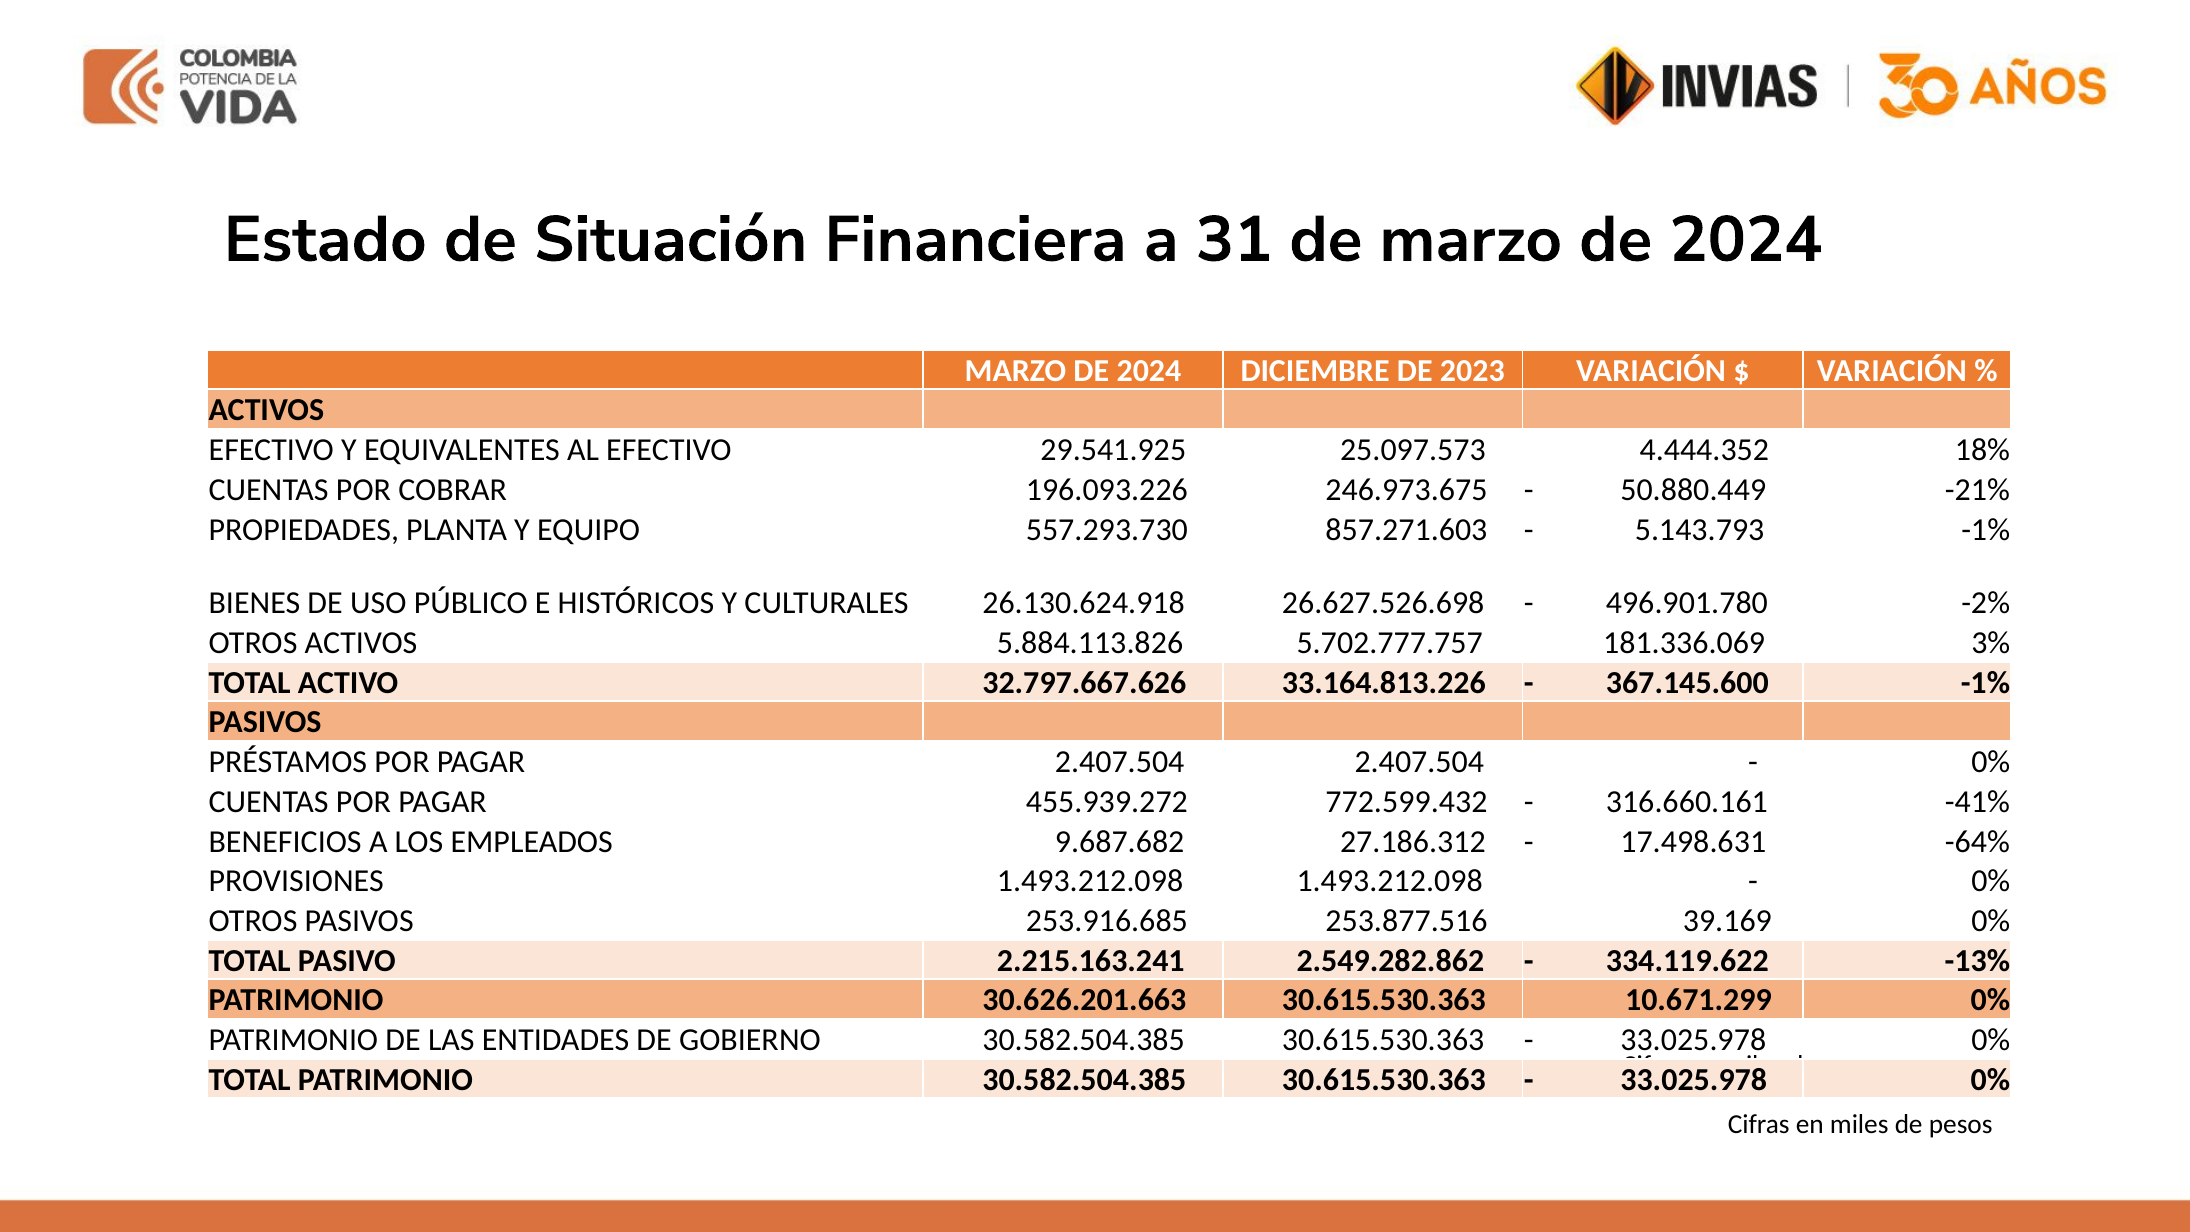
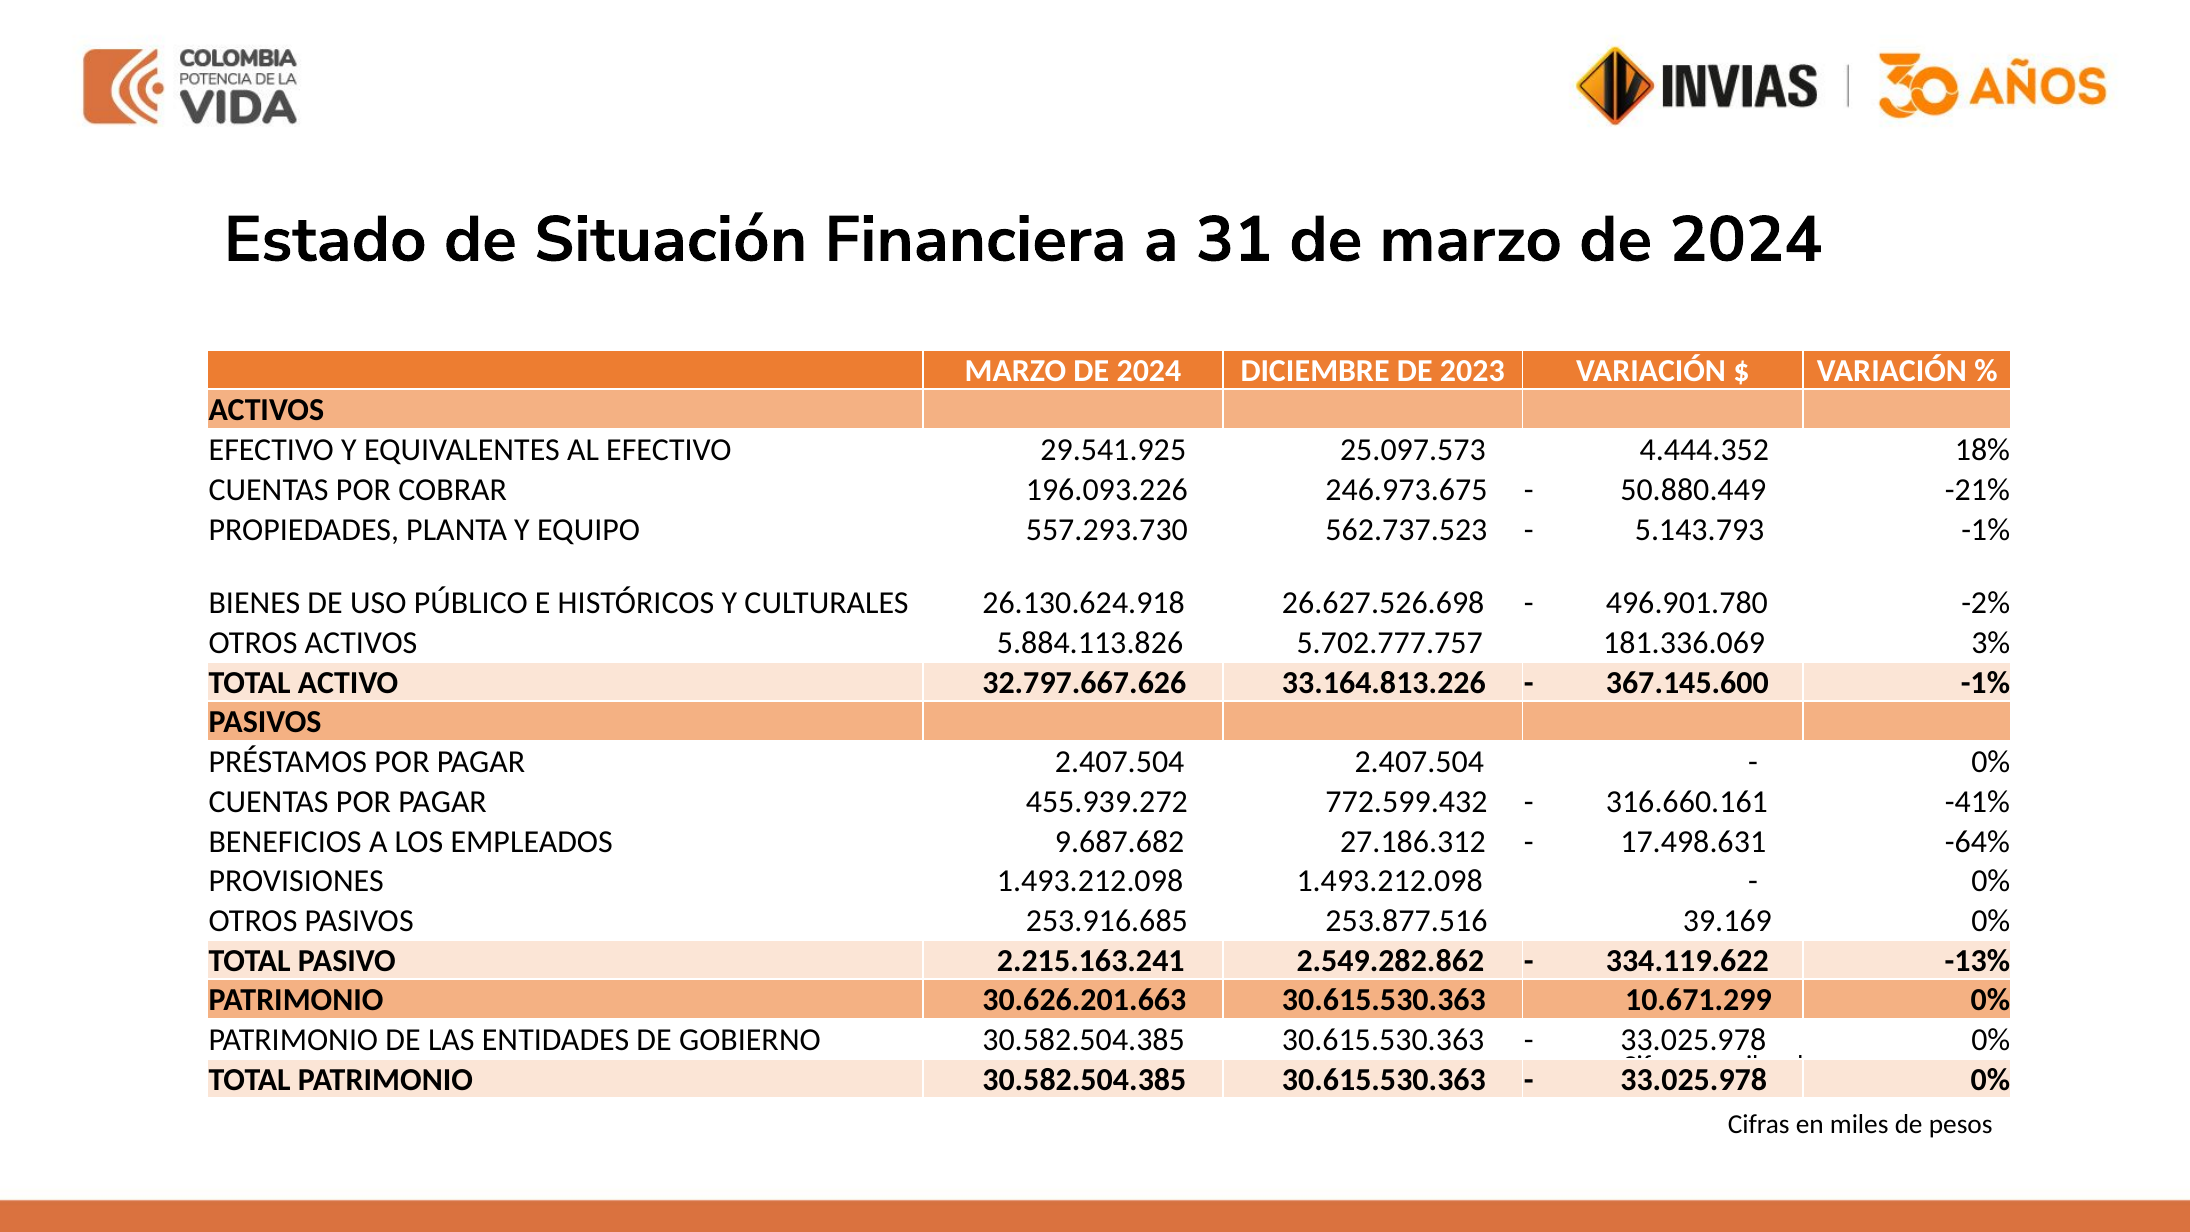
857.271.603: 857.271.603 -> 562.737.523
